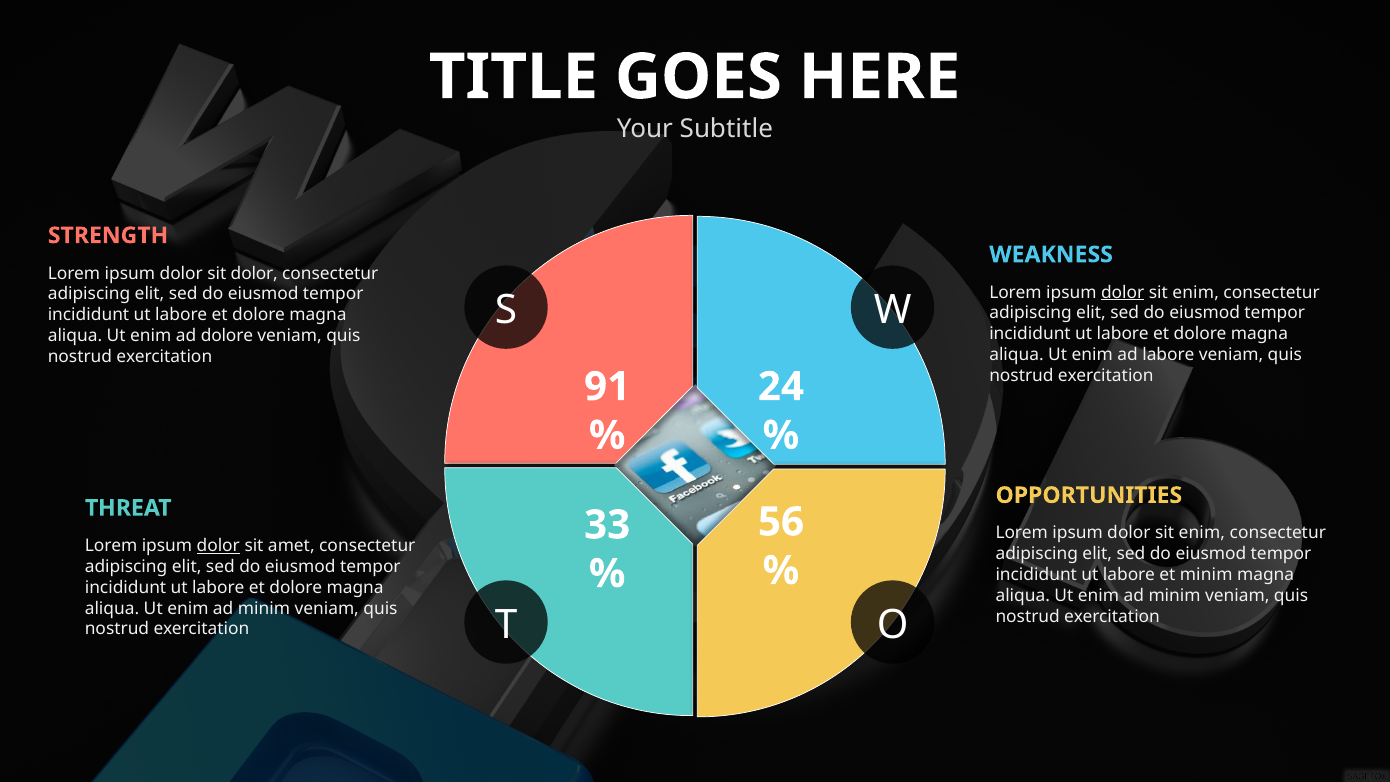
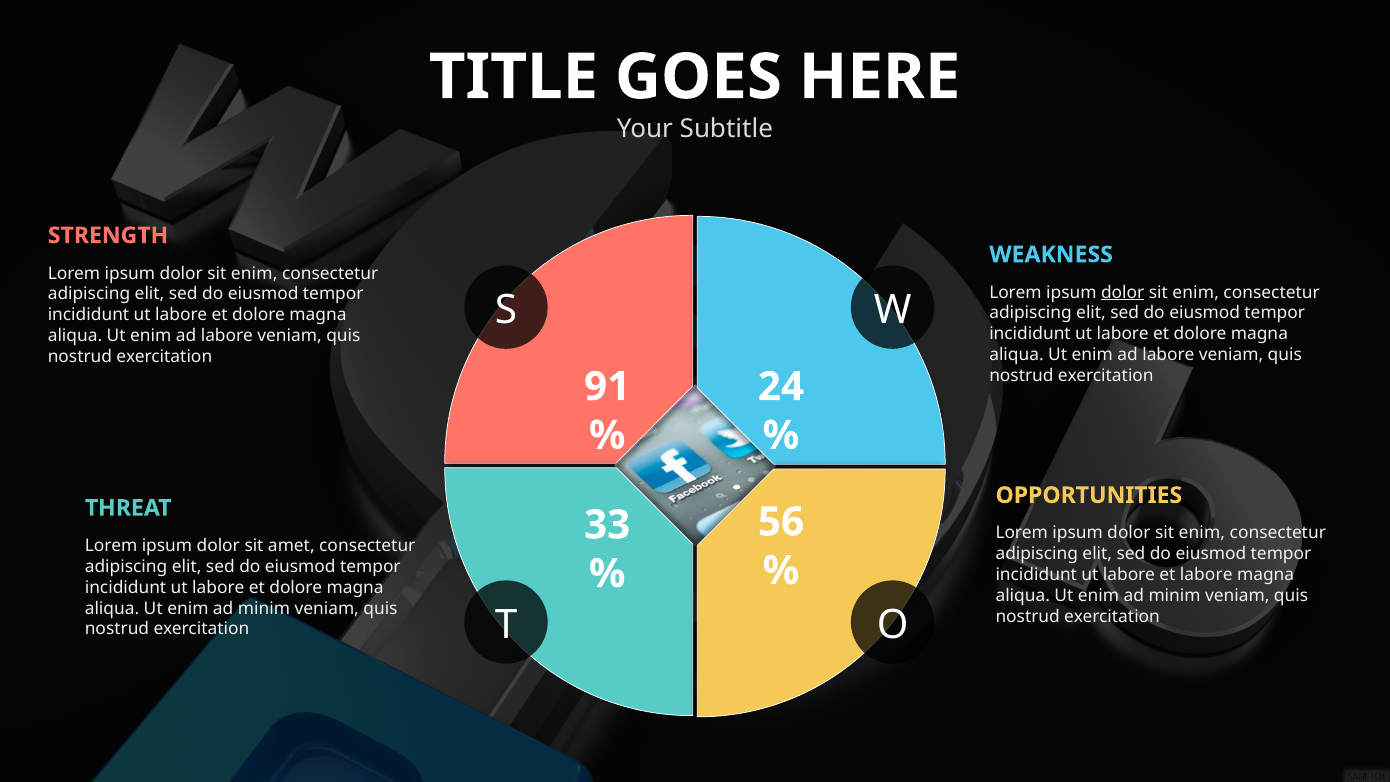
dolor at (254, 273): dolor -> enim
dolore at (227, 336): dolore -> labore
dolor at (218, 546) underline: present -> none
et minim: minim -> labore
